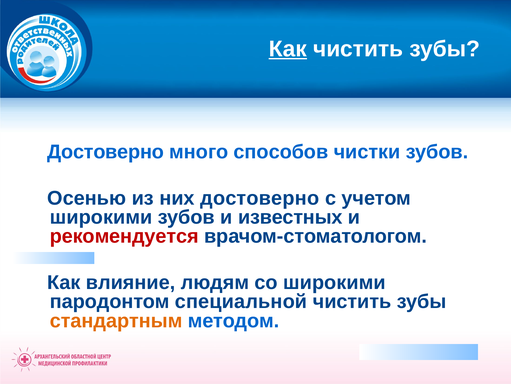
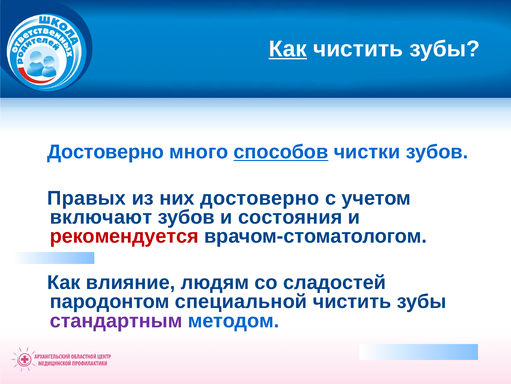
способов underline: none -> present
Осенью: Осенью -> Правых
широкими at (101, 217): широкими -> включают
известных: известных -> состояния
со широкими: широкими -> сладостей
стандартным colour: orange -> purple
